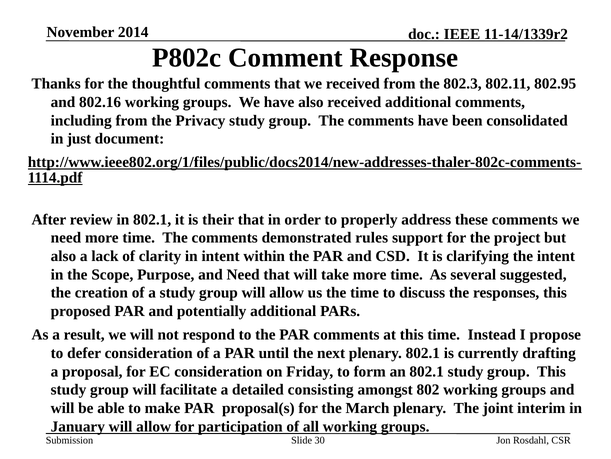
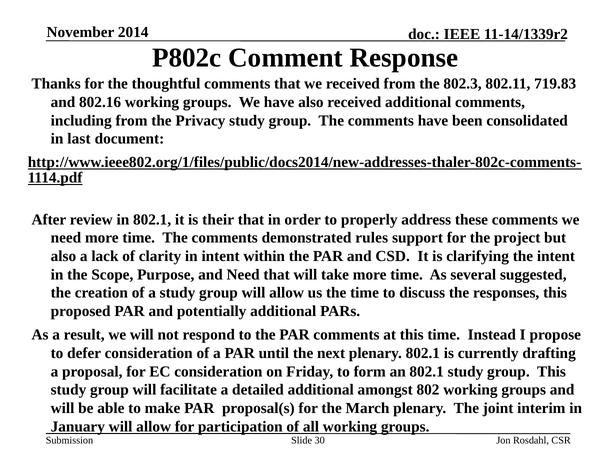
802.95: 802.95 -> 719.83
just: just -> last
detailed consisting: consisting -> additional
